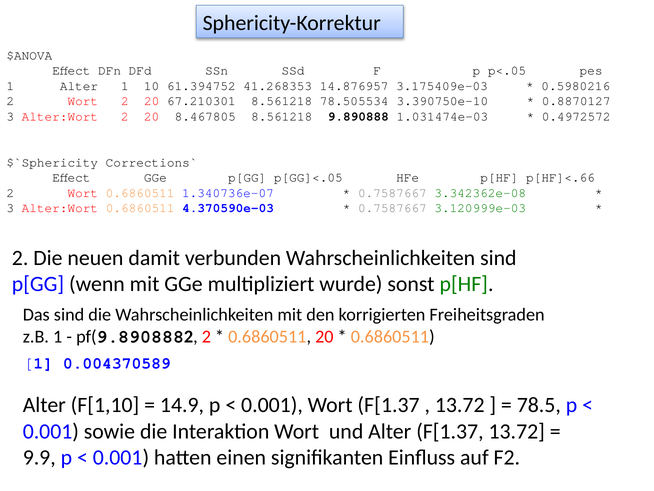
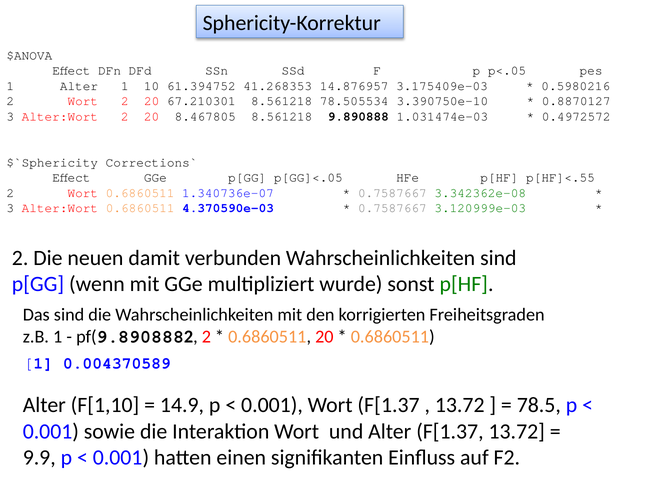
p[HF]<.66: p[HF]<.66 -> p[HF]<.55
